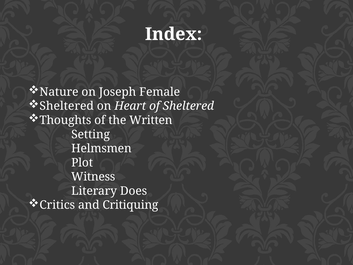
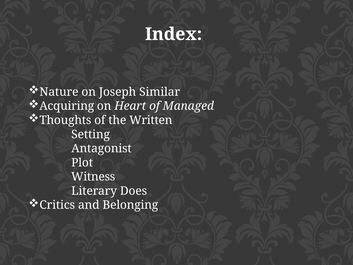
Female: Female -> Similar
Sheltered at (67, 106): Sheltered -> Acquiring
of Sheltered: Sheltered -> Managed
Helmsmen: Helmsmen -> Antagonist
Critiquing: Critiquing -> Belonging
